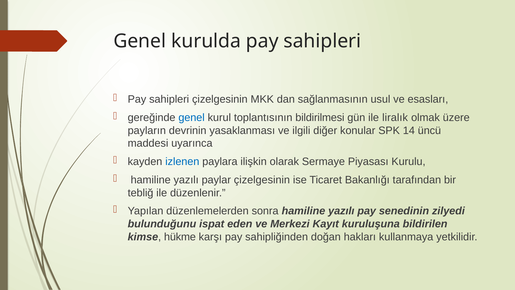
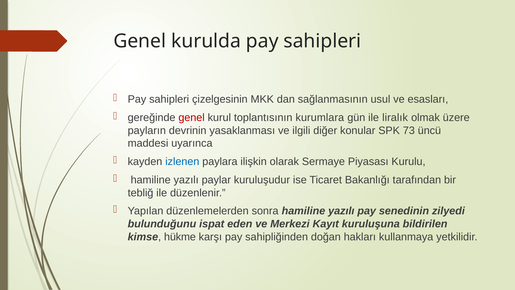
genel at (192, 118) colour: blue -> red
bildirilmesi: bildirilmesi -> kurumlara
14: 14 -> 73
paylar çizelgesinin: çizelgesinin -> kuruluşudur
